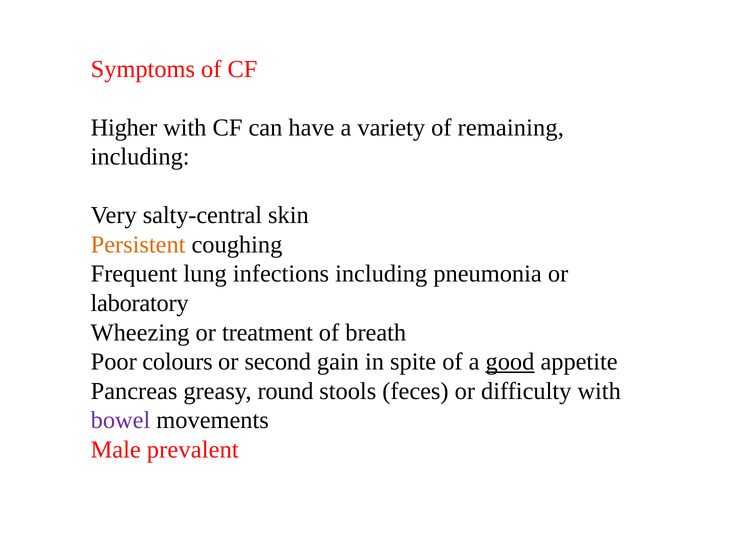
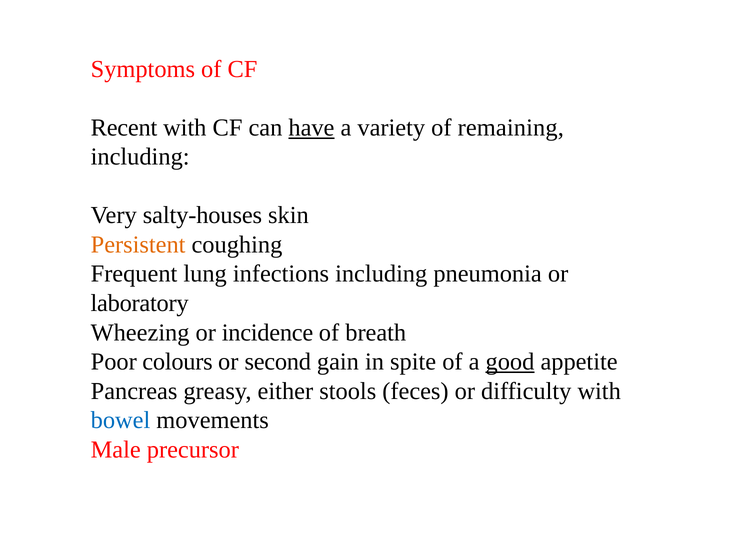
Higher: Higher -> Recent
have underline: none -> present
salty-central: salty-central -> salty-houses
treatment: treatment -> incidence
round: round -> either
bowel colour: purple -> blue
prevalent: prevalent -> precursor
